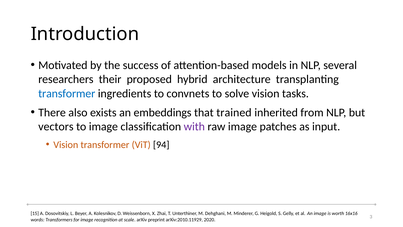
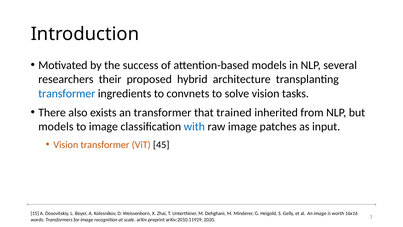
an embeddings: embeddings -> transformer
vectors at (56, 127): vectors -> models
with colour: purple -> blue
94: 94 -> 45
